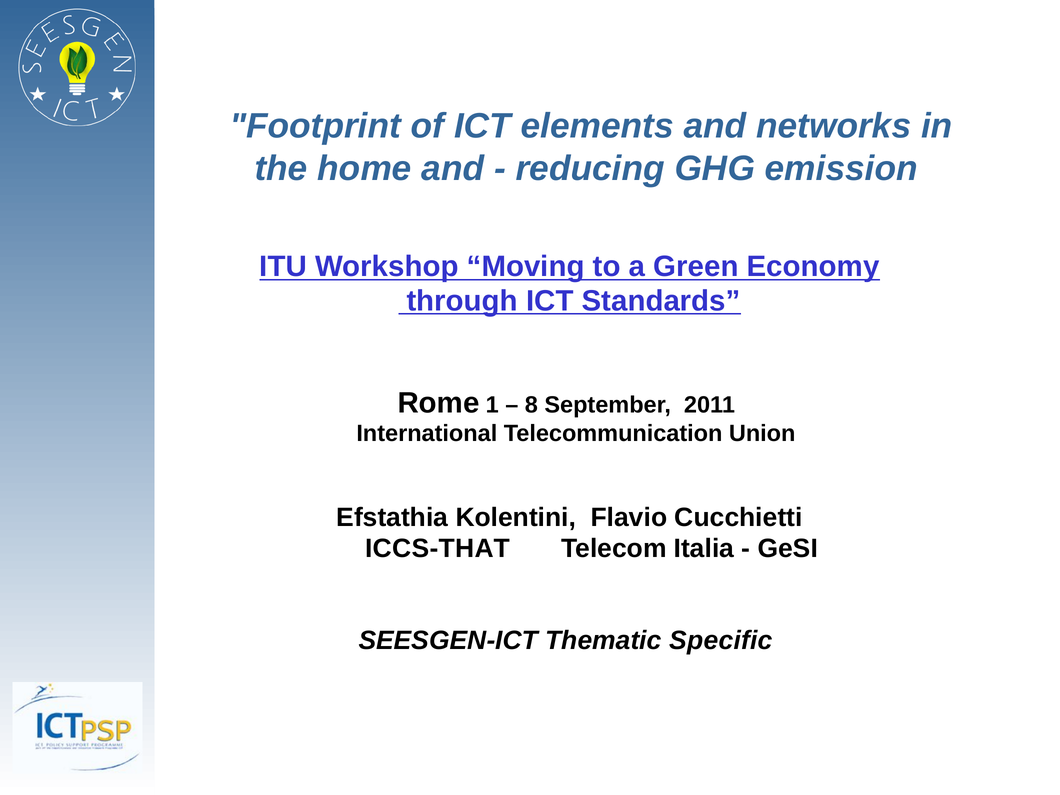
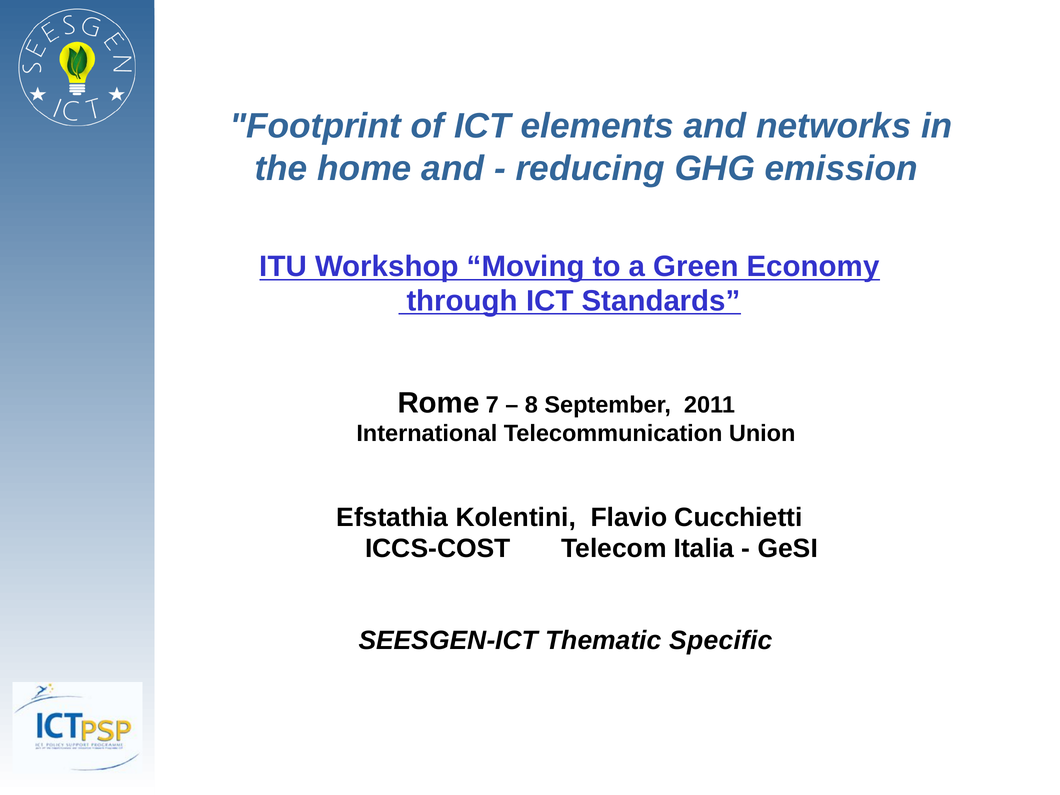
1: 1 -> 7
ICCS-THAT: ICCS-THAT -> ICCS-COST
